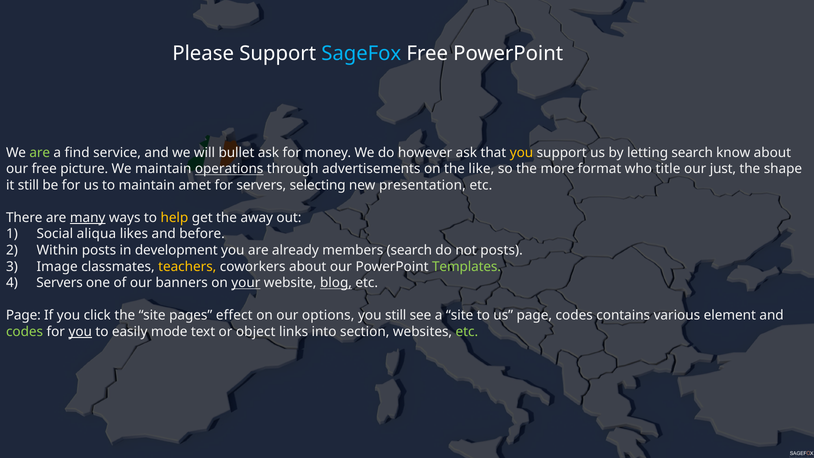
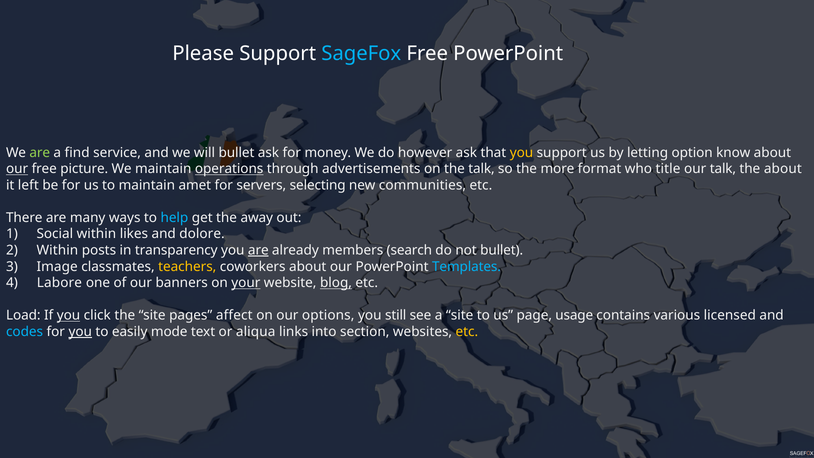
letting search: search -> option
our at (17, 169) underline: none -> present
the like: like -> talk
our just: just -> talk
the shape: shape -> about
it still: still -> left
presentation: presentation -> communities
many underline: present -> none
help colour: yellow -> light blue
Social aliqua: aliqua -> within
before: before -> dolore
development: development -> transparency
are at (258, 250) underline: none -> present
not posts: posts -> bullet
Templates colour: light green -> light blue
Servers at (60, 283): Servers -> Labore
Page at (23, 315): Page -> Load
you at (69, 315) underline: none -> present
effect: effect -> affect
page codes: codes -> usage
element: element -> licensed
codes at (25, 332) colour: light green -> light blue
object: object -> aliqua
etc at (467, 332) colour: light green -> yellow
